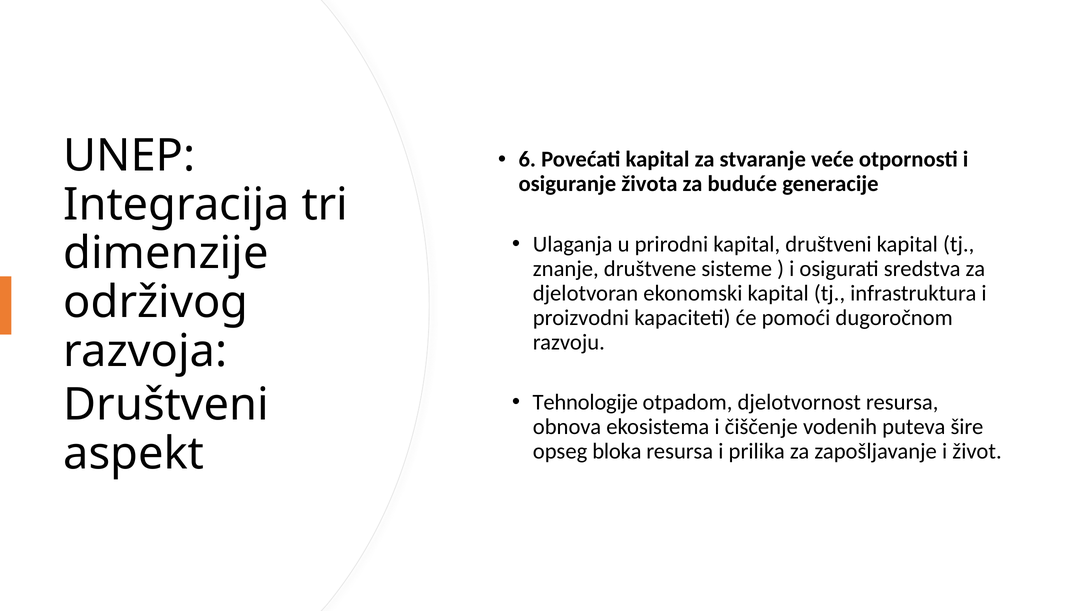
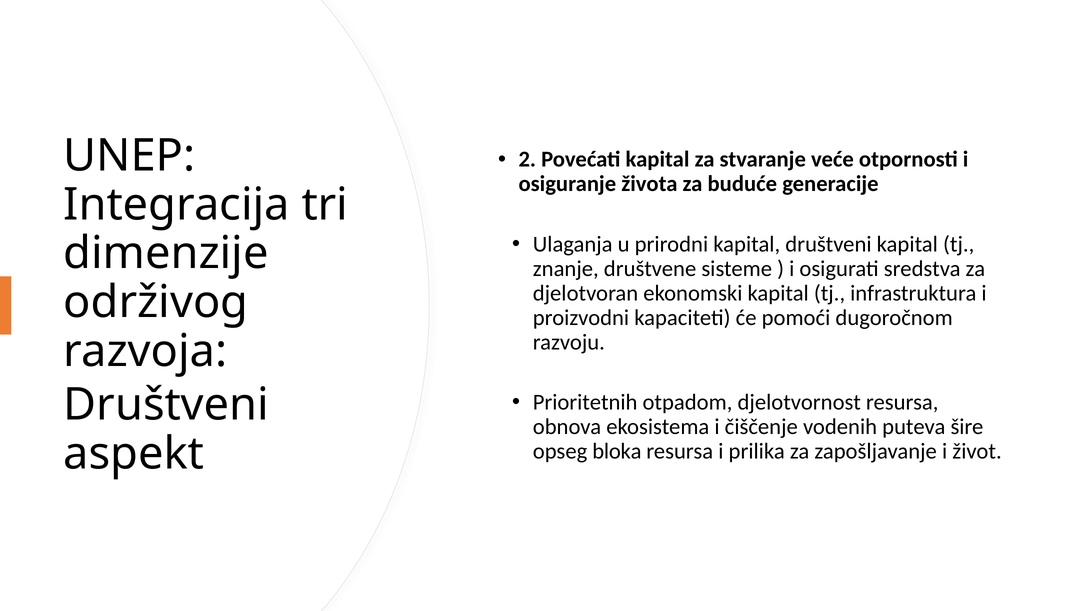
6: 6 -> 2
Tehnologije: Tehnologije -> Prioritetnih
